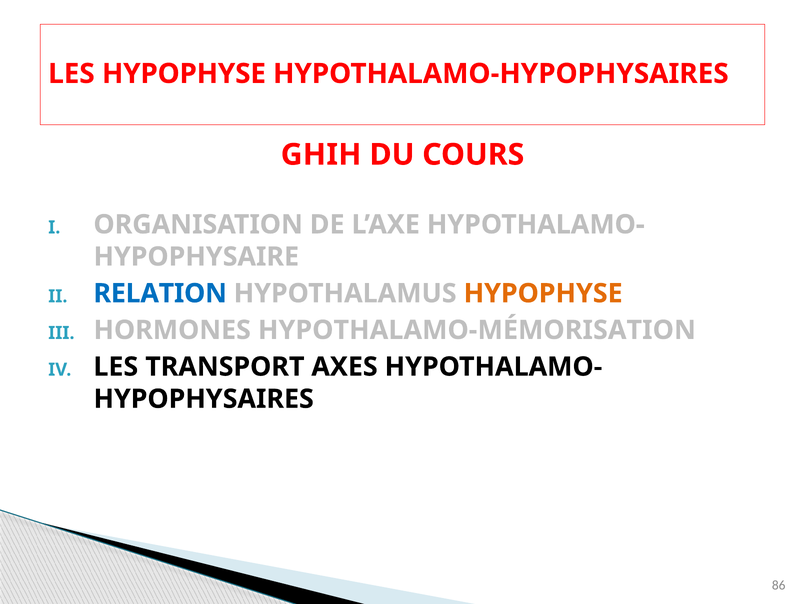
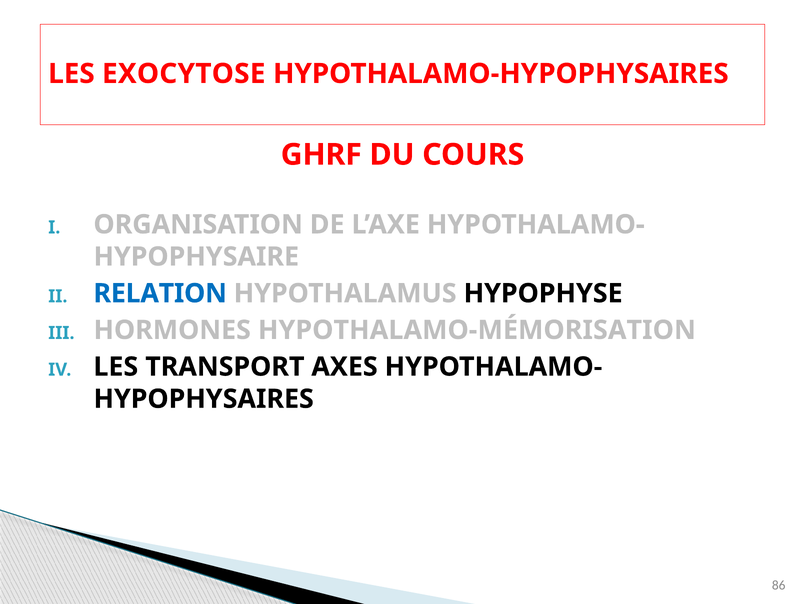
LES HYPOPHYSE: HYPOPHYSE -> EXOCYTOSE
GHIH: GHIH -> GHRF
HYPOPHYSE at (543, 293) colour: orange -> black
